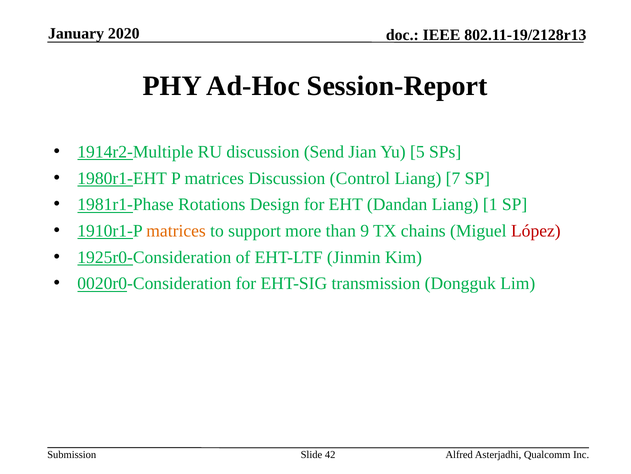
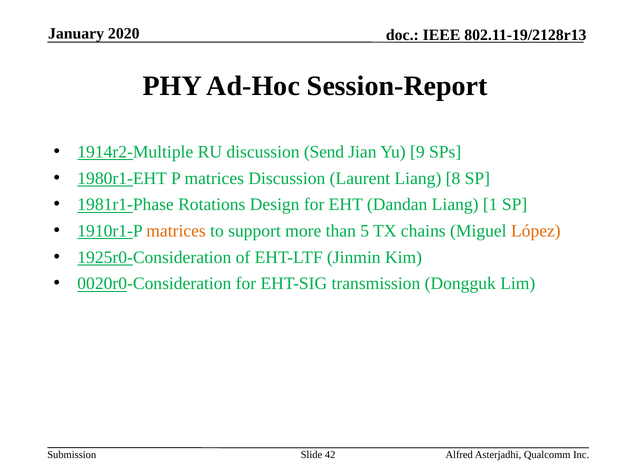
5: 5 -> 9
Control: Control -> Laurent
7: 7 -> 8
9: 9 -> 5
López colour: red -> orange
